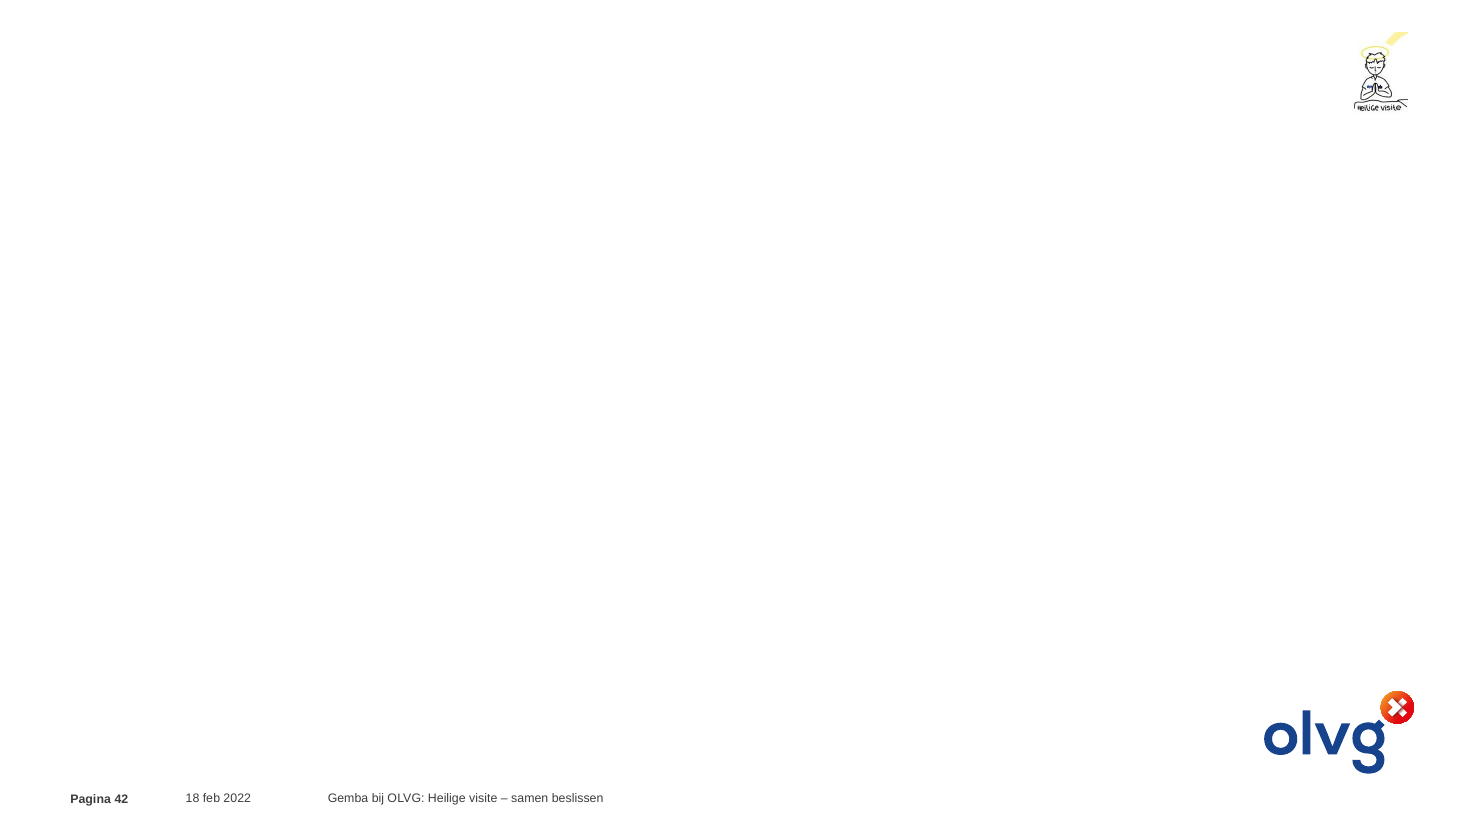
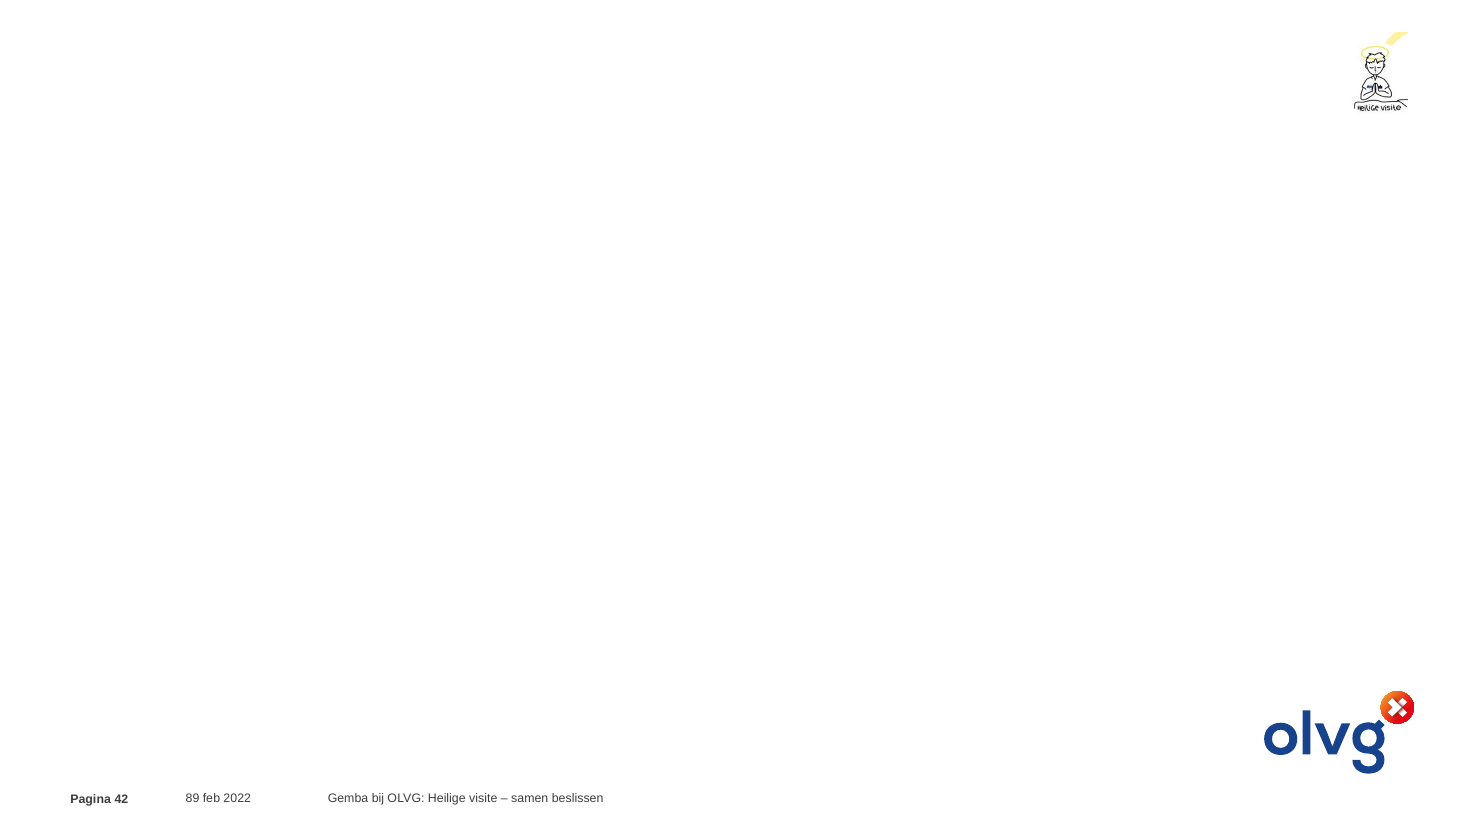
18: 18 -> 89
